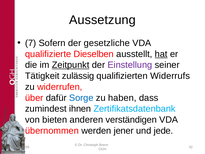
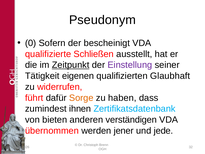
Aussetzung: Aussetzung -> Pseudonym
7: 7 -> 0
gesetzliche: gesetzliche -> bescheinigt
Dieselben: Dieselben -> Schließen
hat underline: present -> none
zulässig: zulässig -> eigenen
Widerrufs: Widerrufs -> Glaubhaft
über: über -> führt
Sorge colour: blue -> orange
